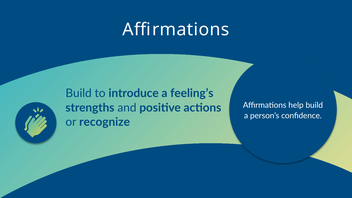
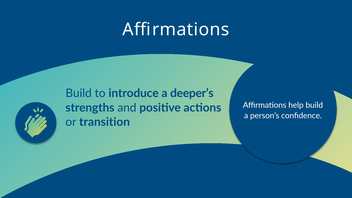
feeling’s: feeling’s -> deeper’s
recognize: recognize -> transition
